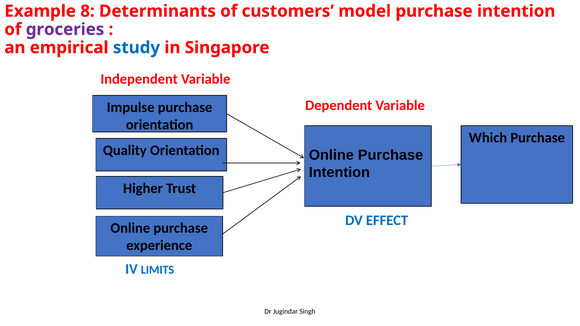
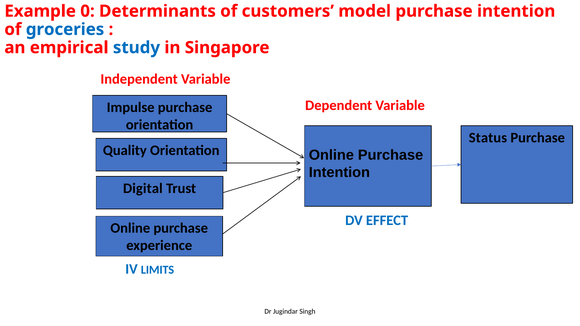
8: 8 -> 0
groceries colour: purple -> blue
Which: Which -> Status
Higher: Higher -> Digital
